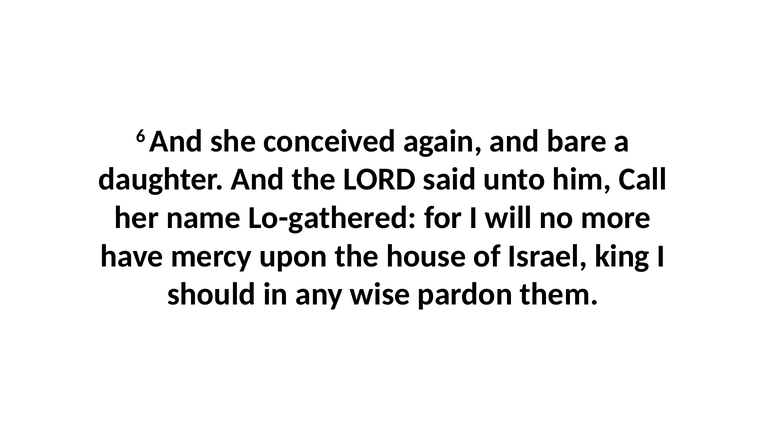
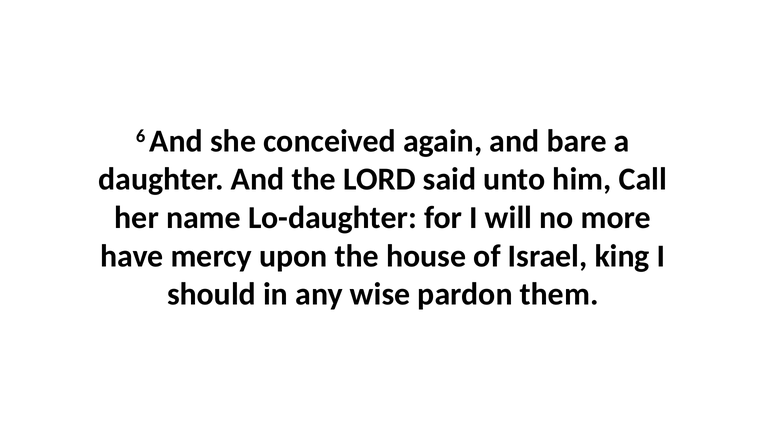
Lo-gathered: Lo-gathered -> Lo-daughter
